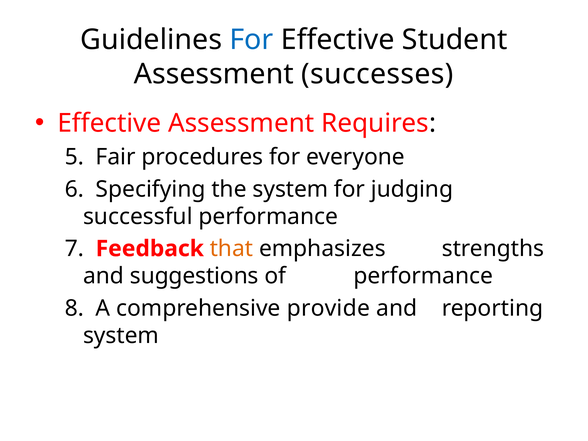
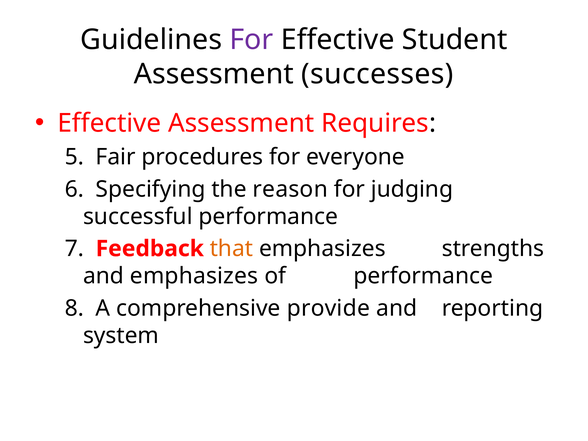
For at (251, 40) colour: blue -> purple
the system: system -> reason
and suggestions: suggestions -> emphasizes
